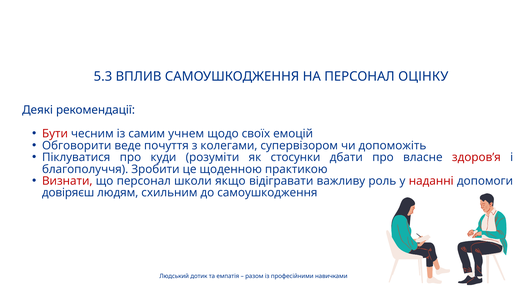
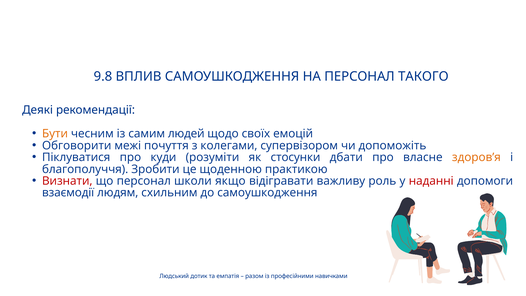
5.3: 5.3 -> 9.8
ОЦІНКУ: ОЦІНКУ -> ТАКОГО
Бути colour: red -> orange
учнем: учнем -> людей
веде: веде -> межі
здоров’я colour: red -> orange
довіряєш: довіряєш -> взаємодії
